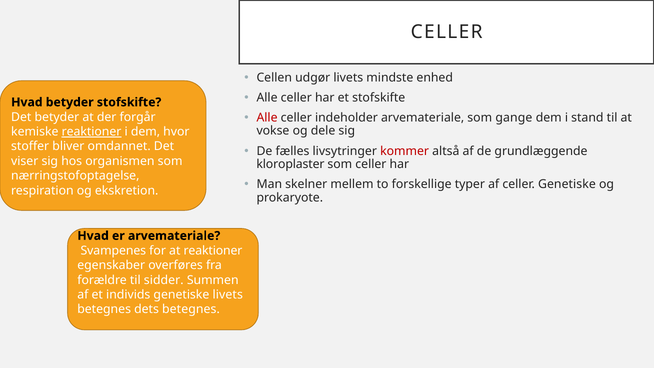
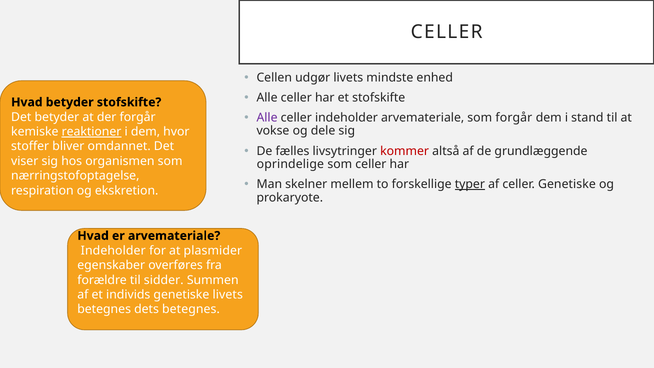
Alle at (267, 118) colour: red -> purple
som gange: gange -> forgår
kloroplaster: kloroplaster -> oprindelige
typer underline: none -> present
Svampenes at (113, 250): Svampenes -> Indeholder
at reaktioner: reaktioner -> plasmider
